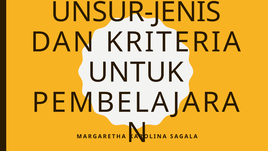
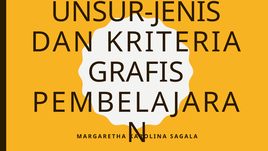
UNTUK: UNTUK -> GRAFIS
